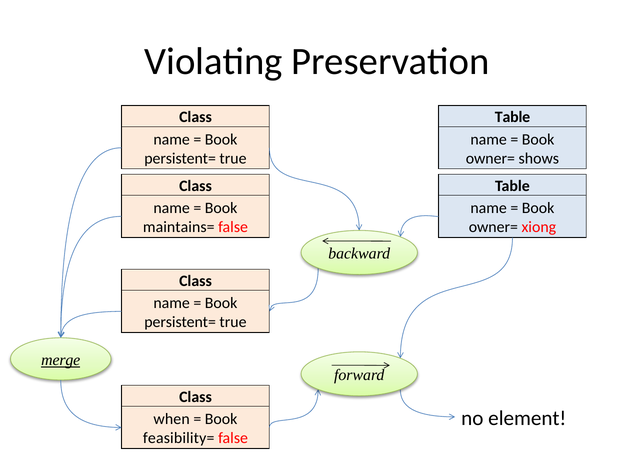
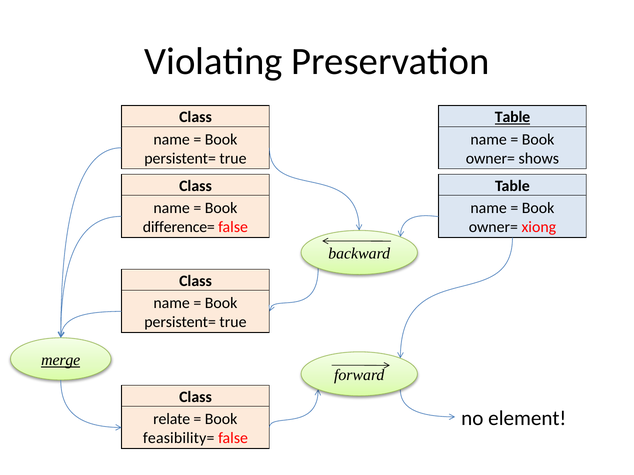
Table at (513, 117) underline: none -> present
maintains=: maintains= -> difference=
when: when -> relate
